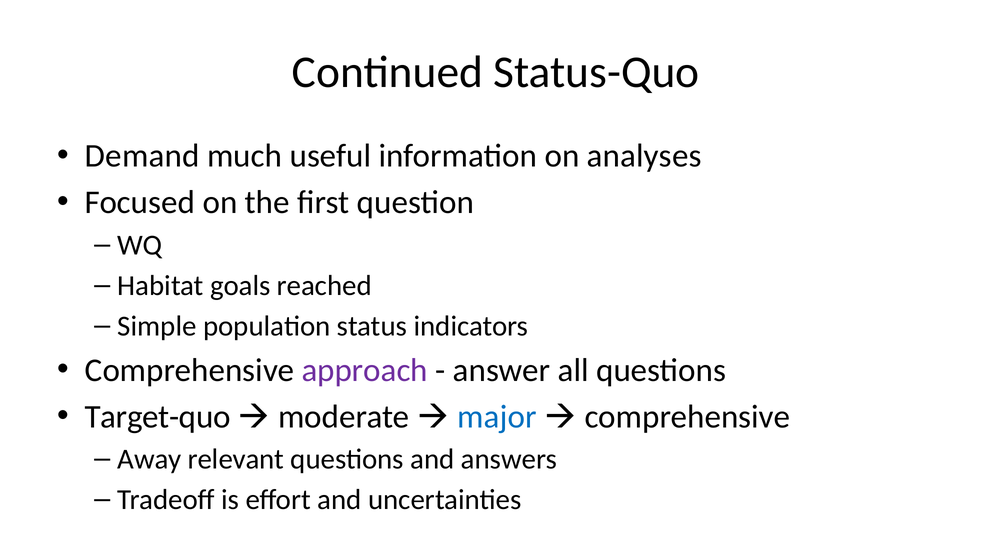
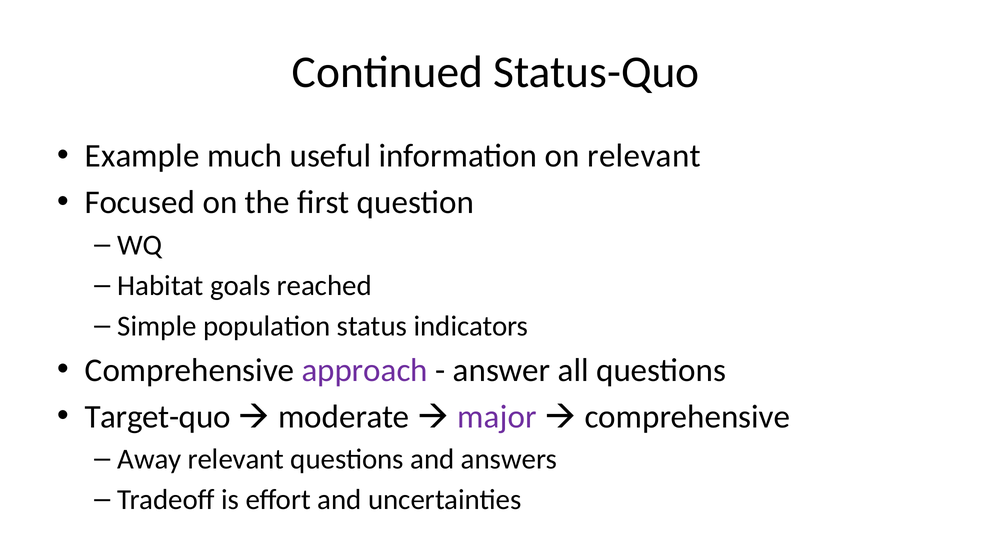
Demand: Demand -> Example
on analyses: analyses -> relevant
major colour: blue -> purple
